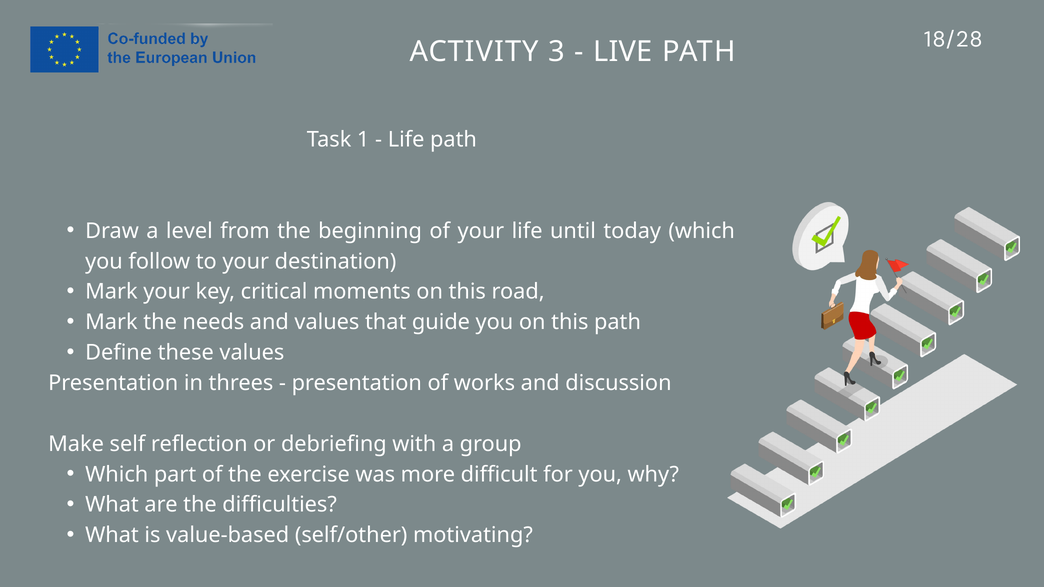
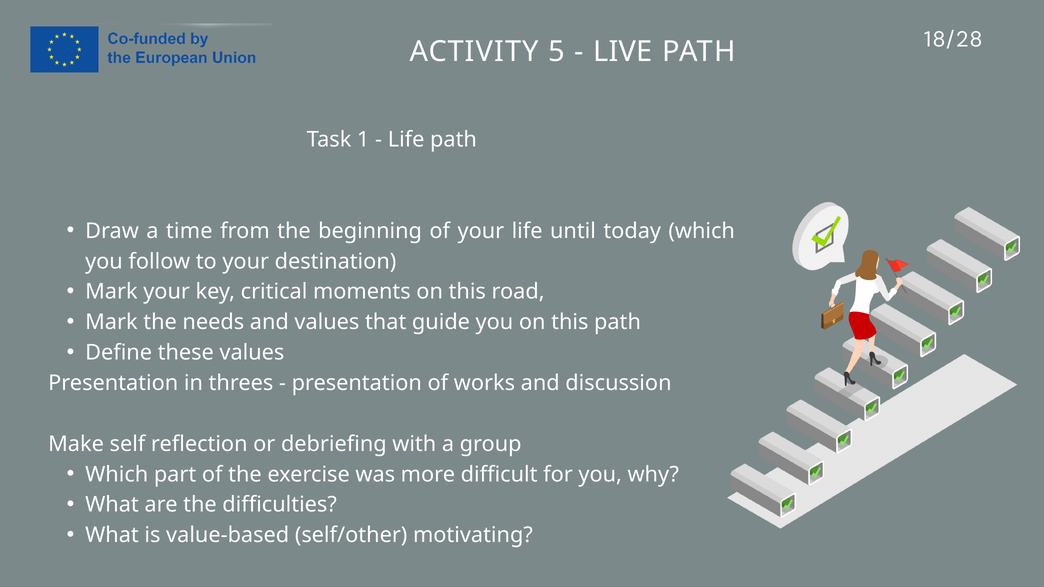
3: 3 -> 5
level: level -> time
